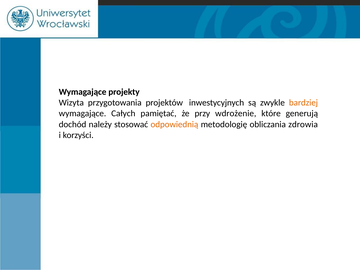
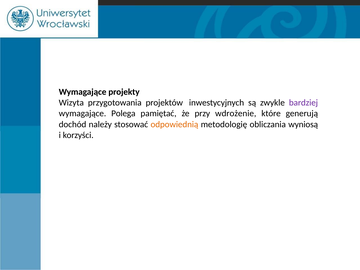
bardziej colour: orange -> purple
Całych: Całych -> Polega
zdrowia: zdrowia -> wyniosą
